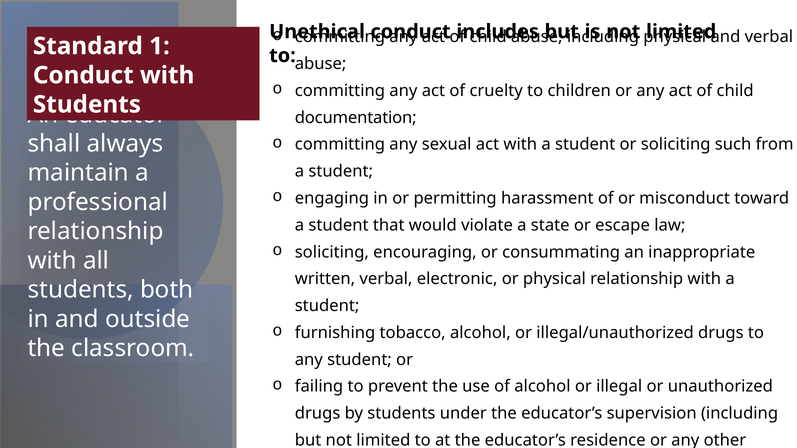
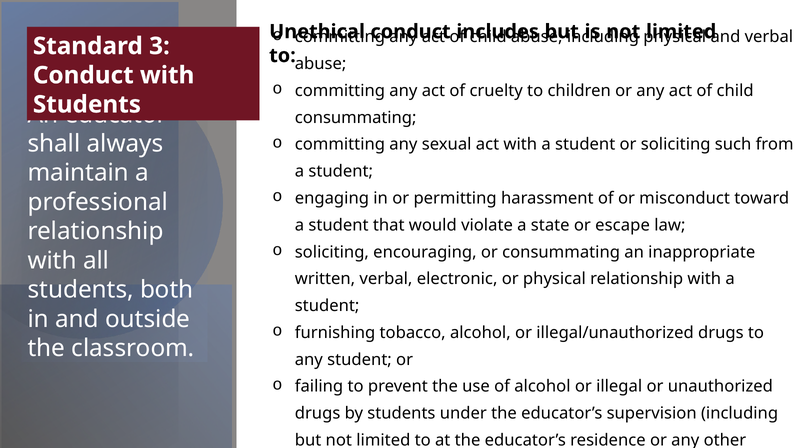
1: 1 -> 3
documentation at (356, 118): documentation -> consummating
